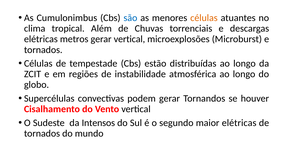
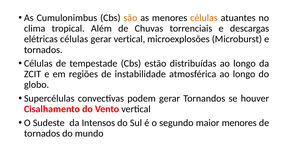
são colour: blue -> orange
elétricas metros: metros -> células
maior elétricas: elétricas -> menores
